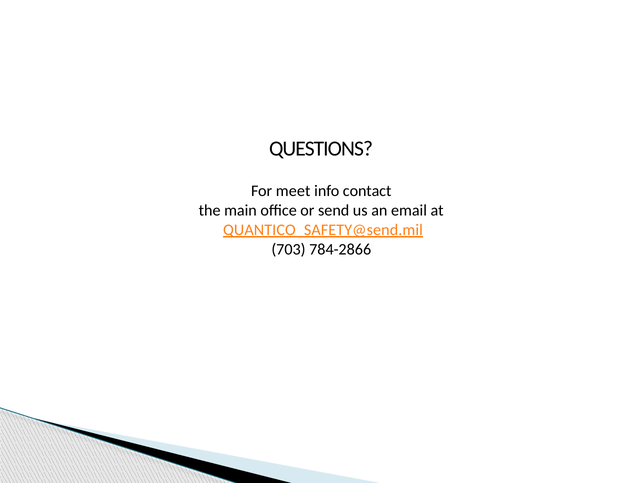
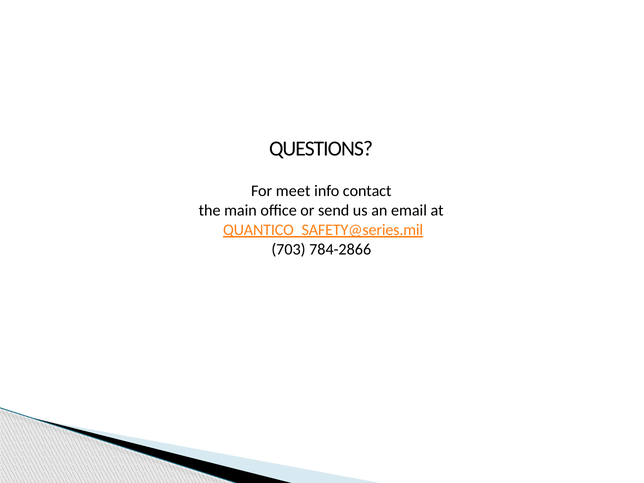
QUANTICO_SAFETY@send.mil: QUANTICO_SAFETY@send.mil -> QUANTICO_SAFETY@series.mil
